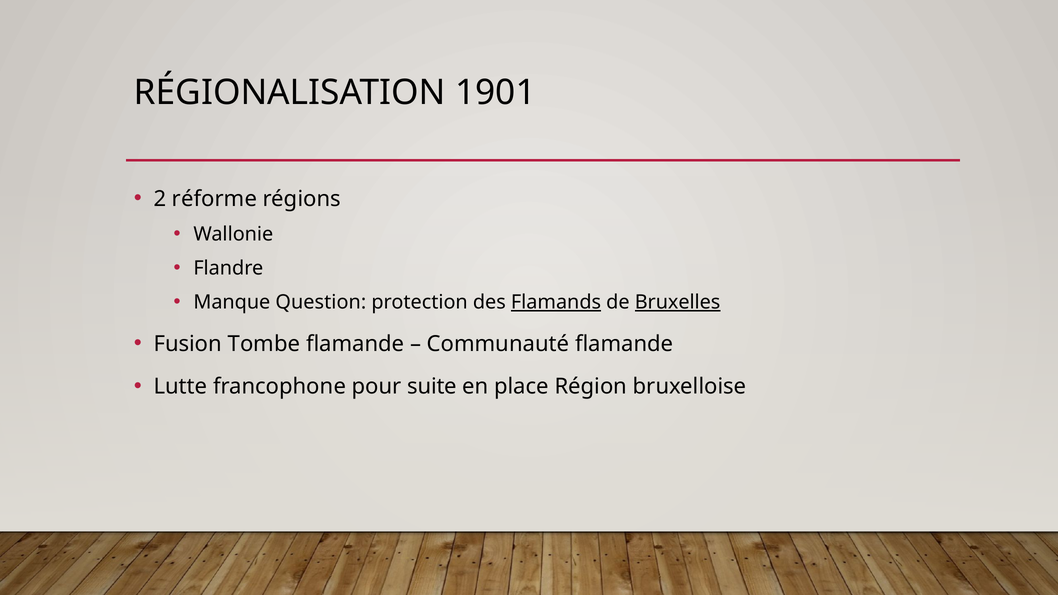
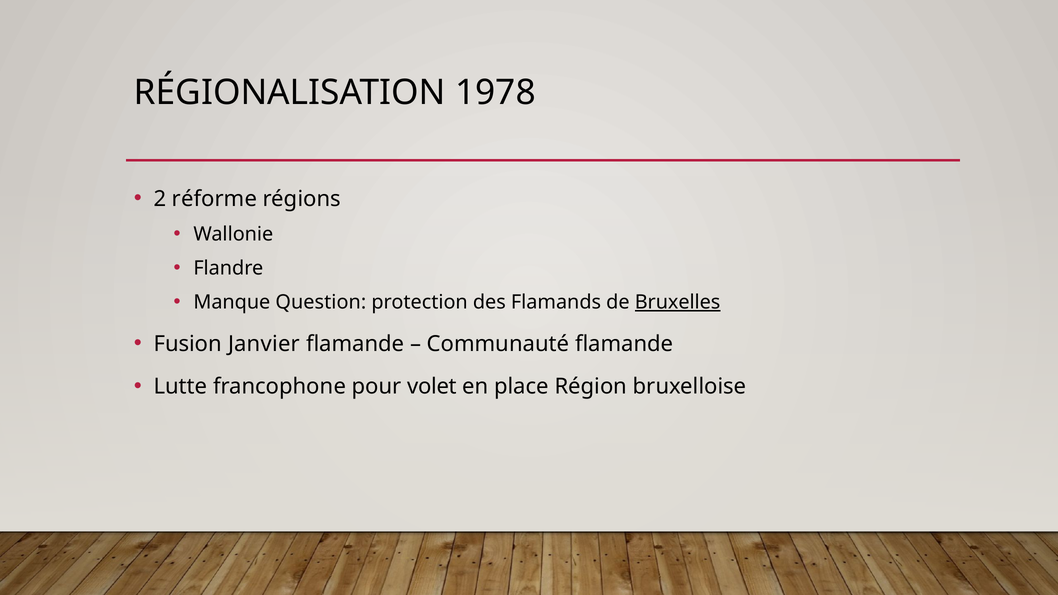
1901: 1901 -> 1978
Flamands underline: present -> none
Tombe: Tombe -> Janvier
suite: suite -> volet
